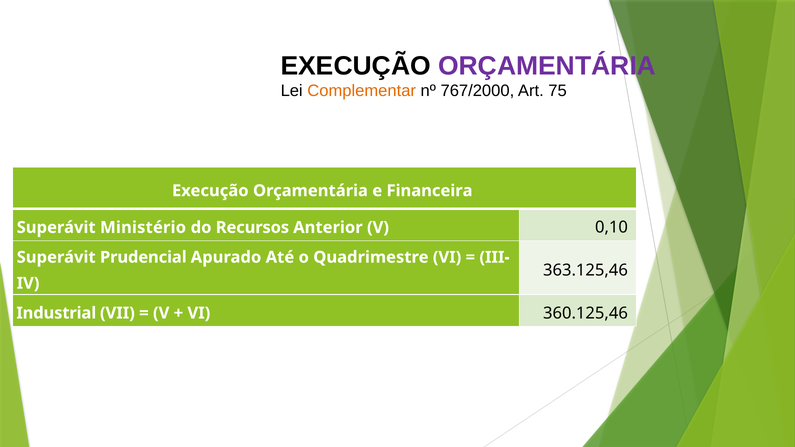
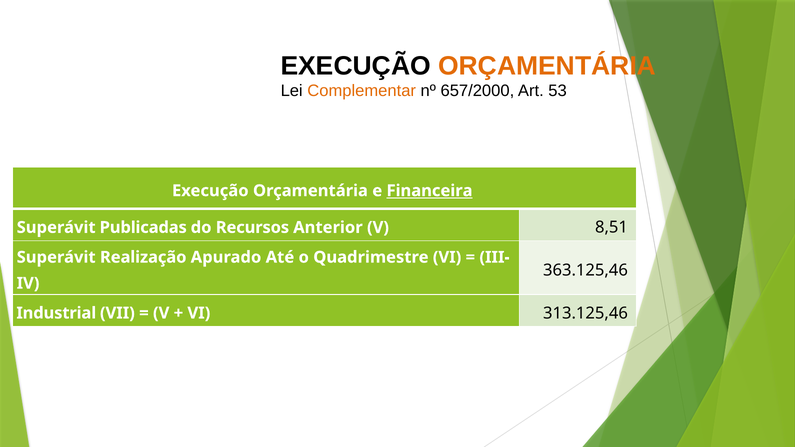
ORÇAMENTÁRIA at (547, 66) colour: purple -> orange
767/2000: 767/2000 -> 657/2000
75: 75 -> 53
Financeira underline: none -> present
Ministério: Ministério -> Publicadas
0,10: 0,10 -> 8,51
Prudencial: Prudencial -> Realização
360.125,46: 360.125,46 -> 313.125,46
